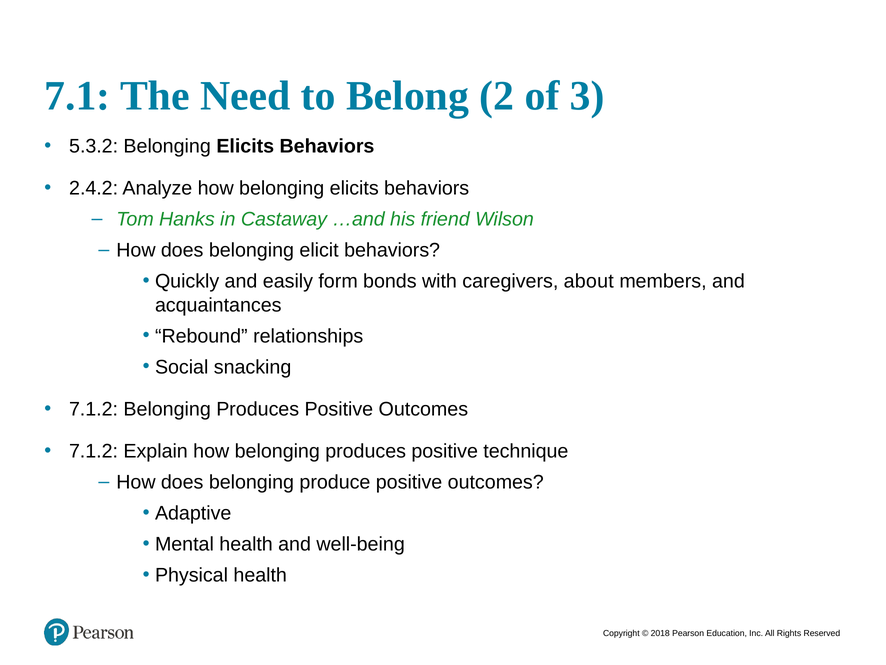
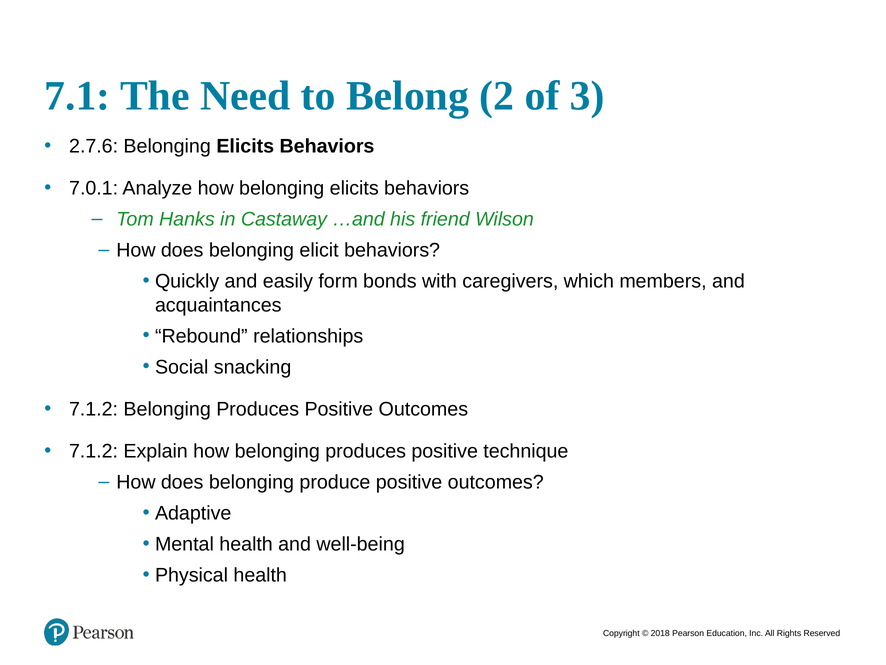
5.3.2: 5.3.2 -> 2.7.6
2.4.2: 2.4.2 -> 7.0.1
about: about -> which
